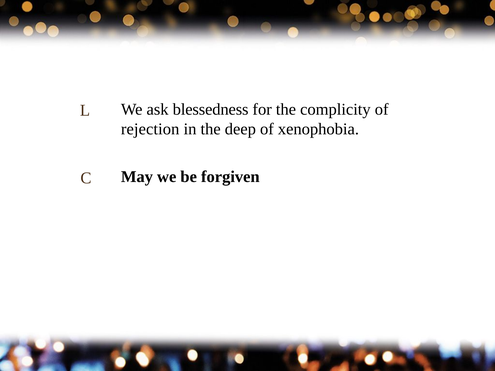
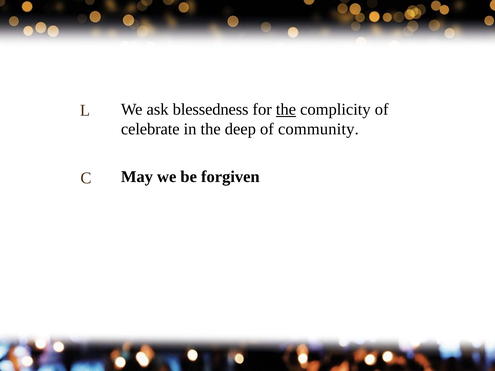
the at (286, 109) underline: none -> present
rejection: rejection -> celebrate
xenophobia: xenophobia -> community
